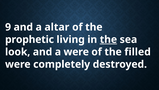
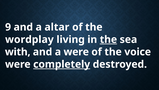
prophetic: prophetic -> wordplay
look: look -> with
filled: filled -> voice
completely underline: none -> present
